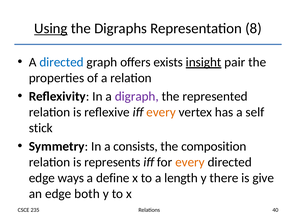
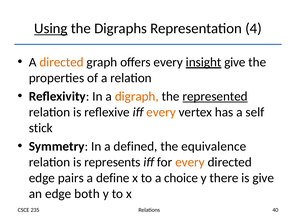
8: 8 -> 4
directed at (62, 62) colour: blue -> orange
offers exists: exists -> every
pair at (235, 62): pair -> give
digraph colour: purple -> orange
represented underline: none -> present
consists: consists -> defined
composition: composition -> equivalence
ways: ways -> pairs
length: length -> choice
